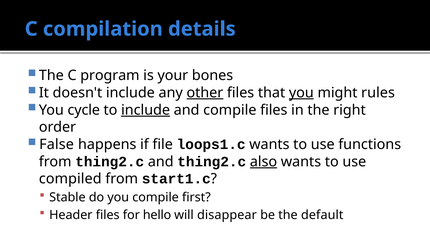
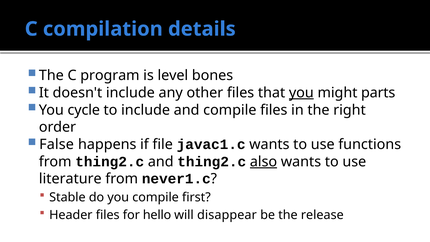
your: your -> level
other underline: present -> none
rules: rules -> parts
include at (146, 110) underline: present -> none
loops1.c: loops1.c -> javac1.c
compiled: compiled -> literature
start1.c: start1.c -> never1.c
default: default -> release
